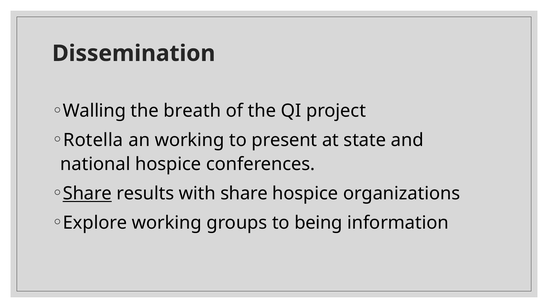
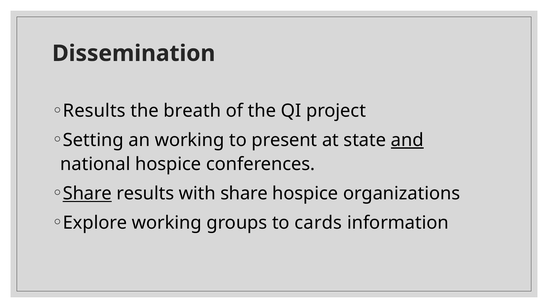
Walling at (94, 111): Walling -> Results
Rotella: Rotella -> Setting
and underline: none -> present
being: being -> cards
